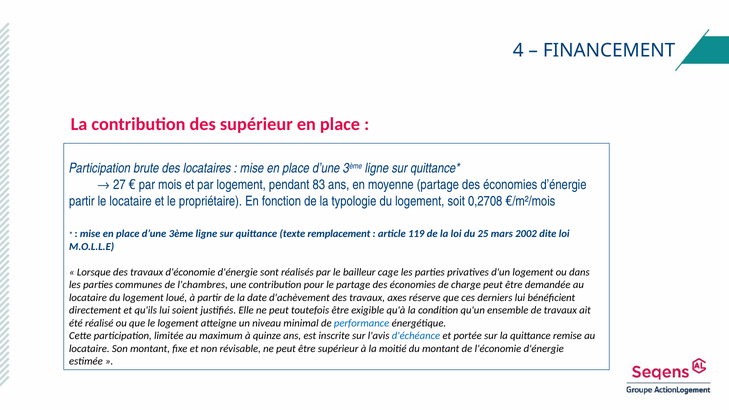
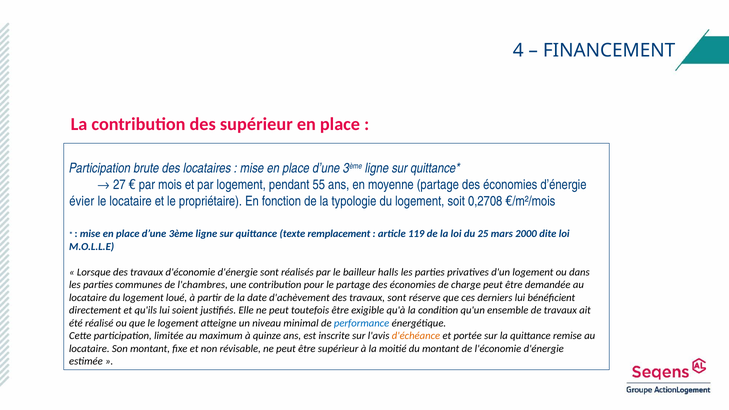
83: 83 -> 55
partir at (82, 201): partir -> évier
2002: 2002 -> 2000
cage: cage -> halls
travaux axes: axes -> sont
d'échéance colour: blue -> orange
